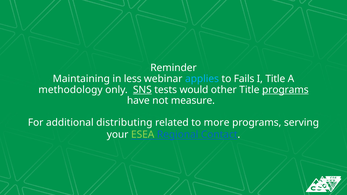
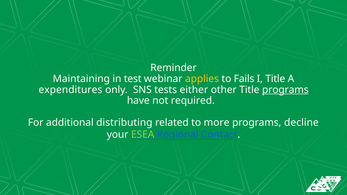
less: less -> test
applies colour: light blue -> yellow
methodology: methodology -> expenditures
SNS underline: present -> none
would: would -> either
measure: measure -> required
serving: serving -> decline
